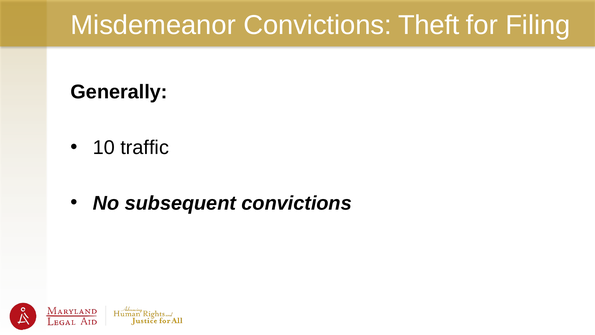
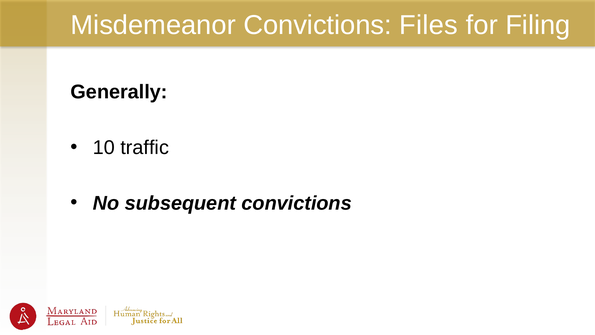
Theft: Theft -> Files
